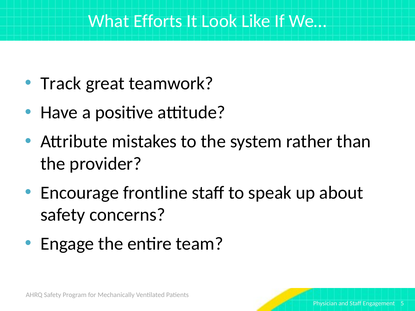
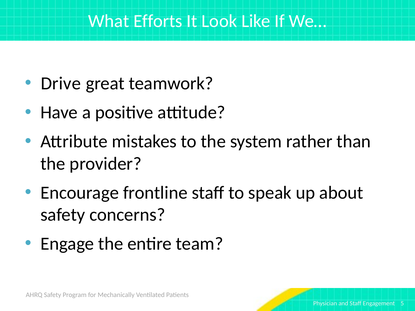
Track: Track -> Drive
